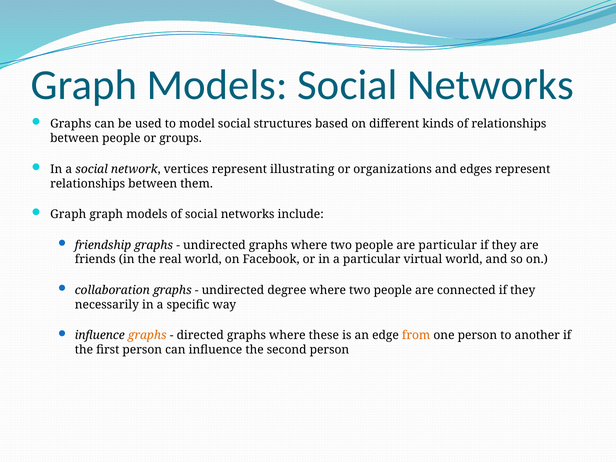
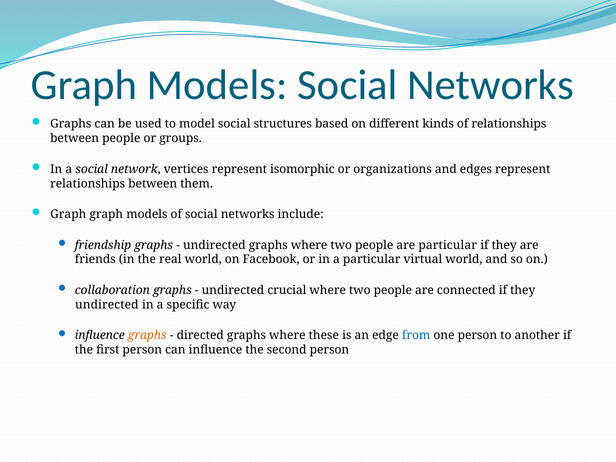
illustrating: illustrating -> isomorphic
degree: degree -> crucial
necessarily at (107, 305): necessarily -> undirected
from colour: orange -> blue
